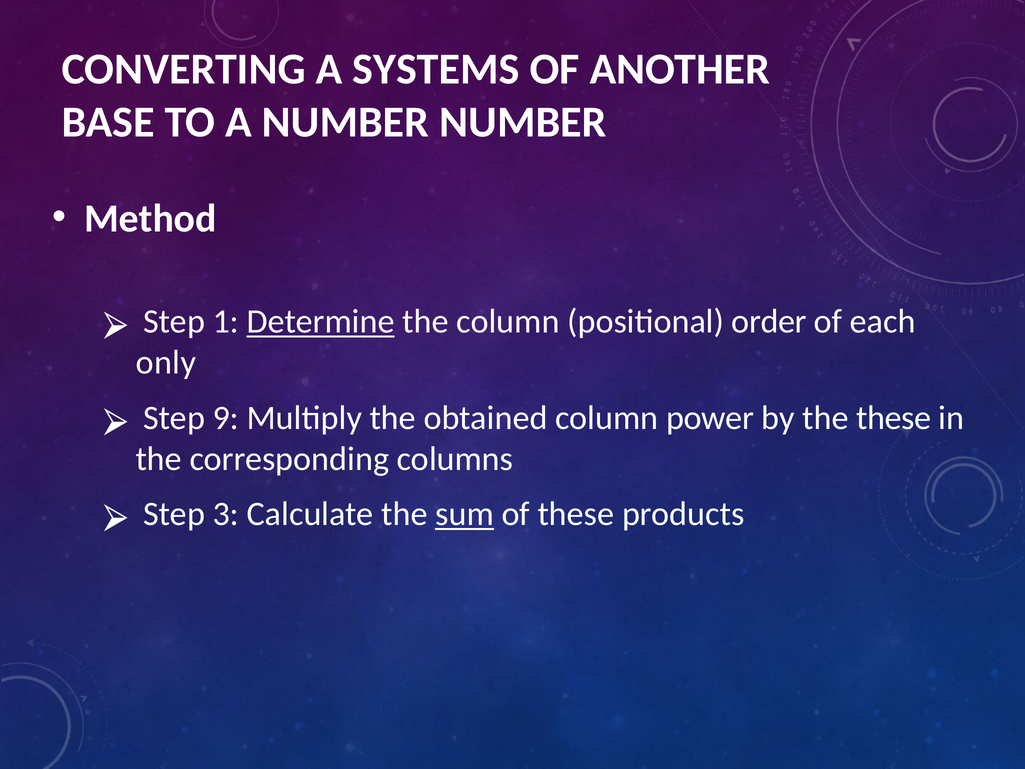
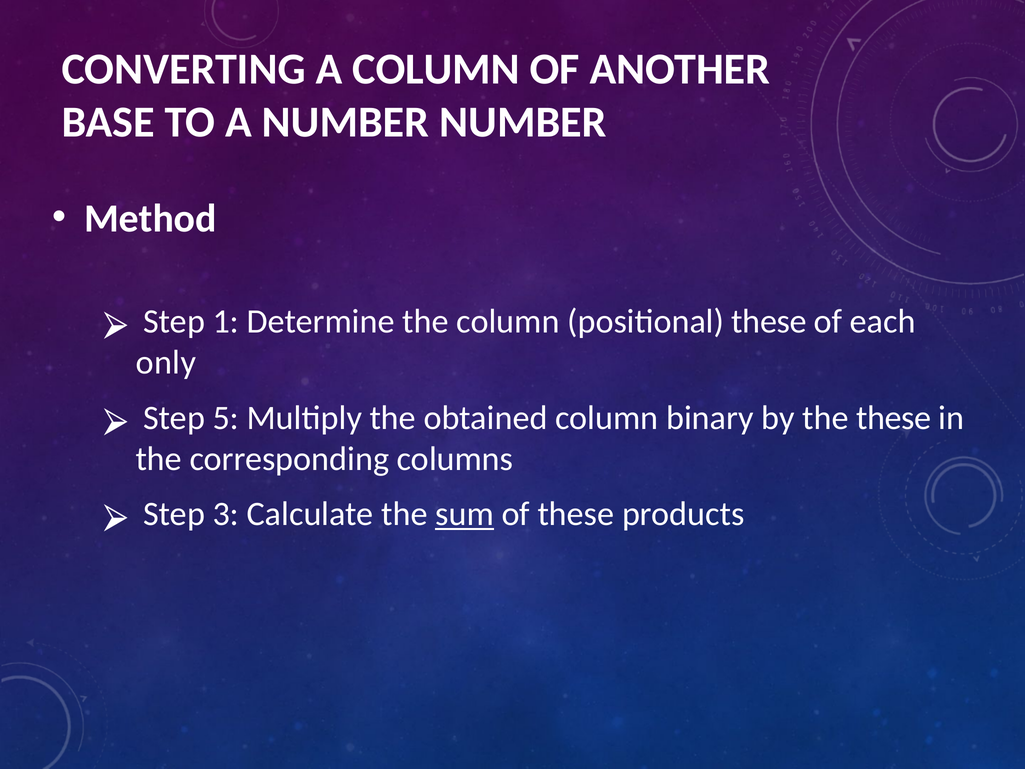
A SYSTEMS: SYSTEMS -> COLUMN
Determine underline: present -> none
positional order: order -> these
9: 9 -> 5
power: power -> binary
